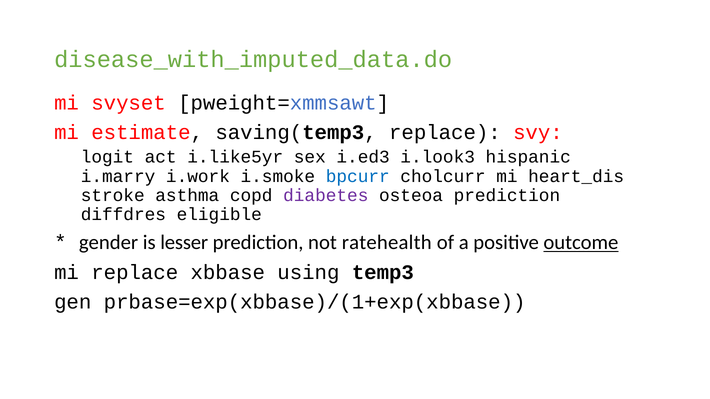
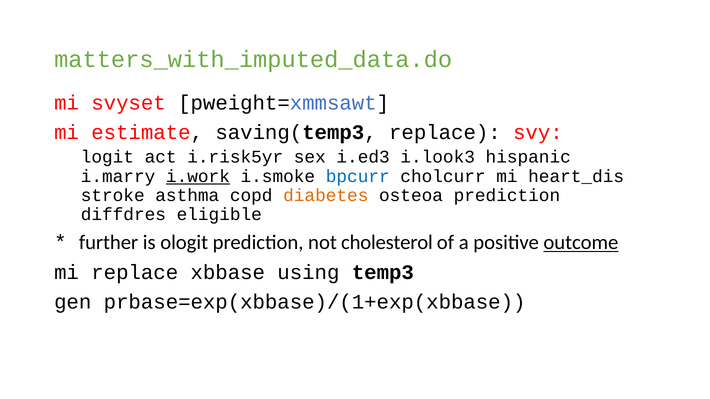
disease_with_imputed_data.do: disease_with_imputed_data.do -> matters_with_imputed_data.do
i.like5yr: i.like5yr -> i.risk5yr
i.work underline: none -> present
diabetes colour: purple -> orange
gender: gender -> further
lesser: lesser -> ologit
ratehealth: ratehealth -> cholesterol
